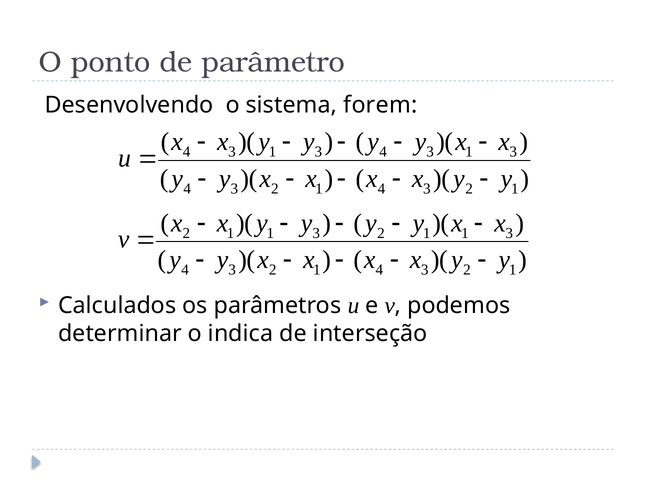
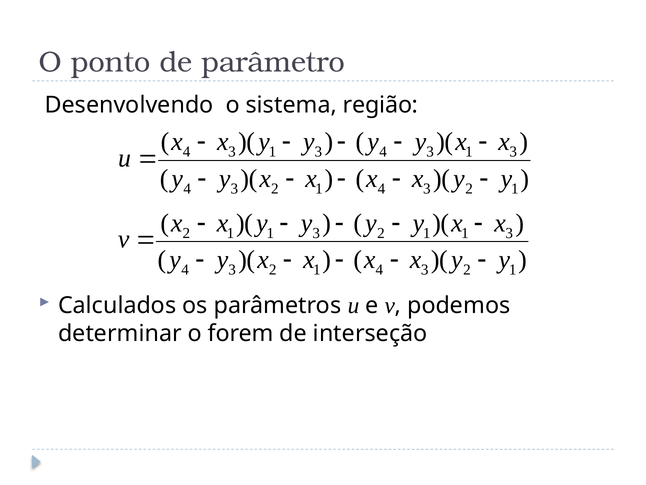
forem: forem -> região
indica: indica -> forem
